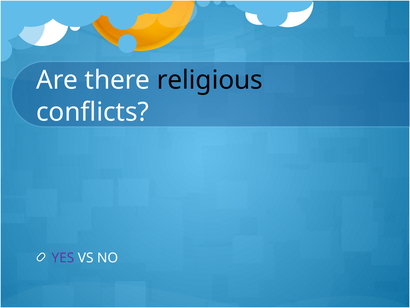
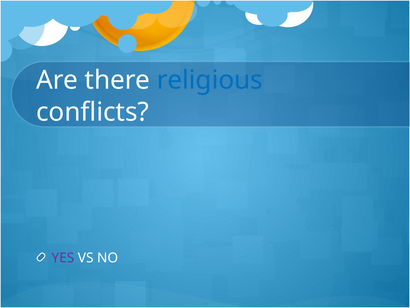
religious colour: black -> blue
